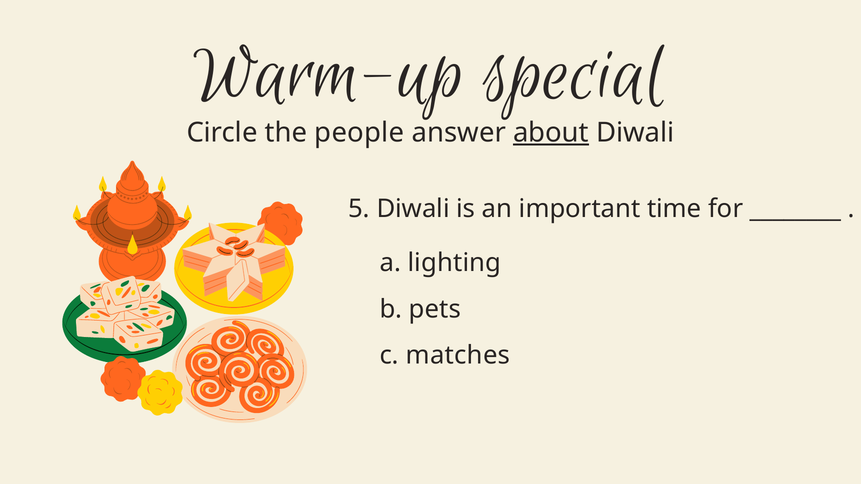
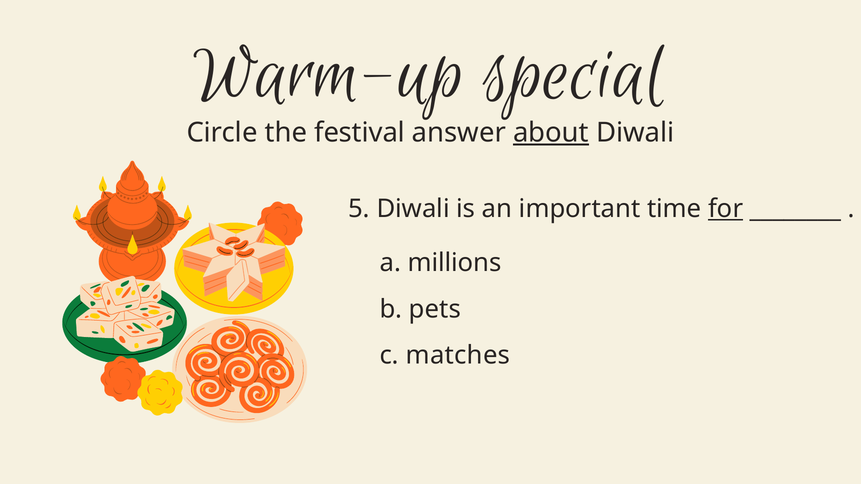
people: people -> festival
for underline: none -> present
lighting: lighting -> millions
